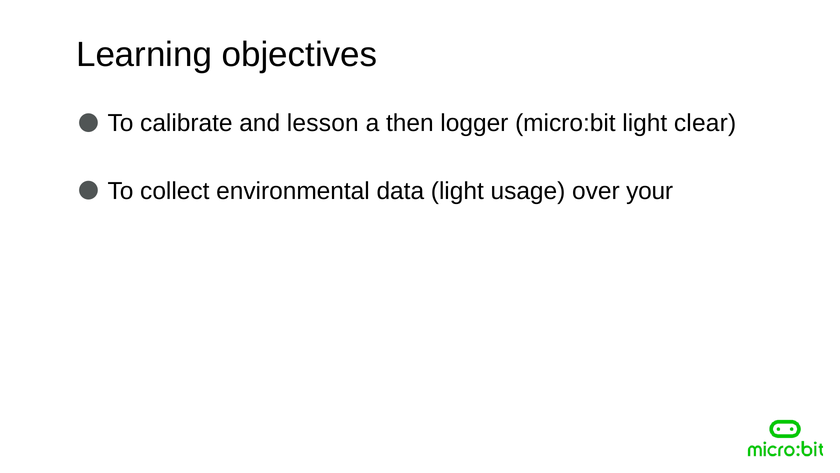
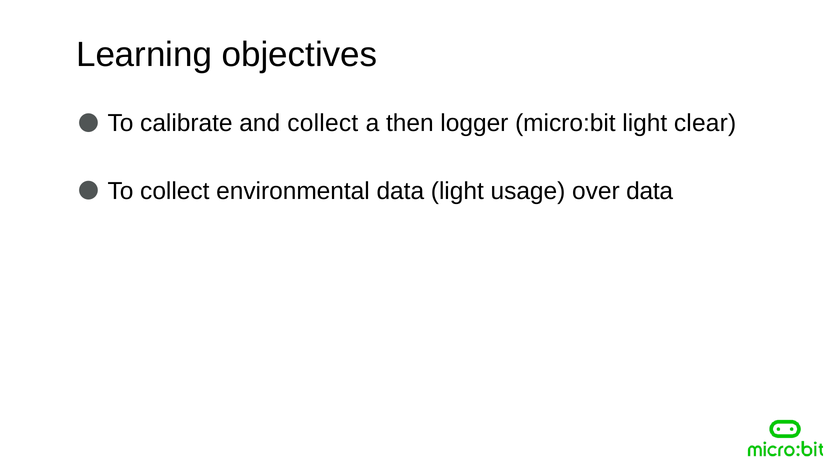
and lesson: lesson -> collect
over your: your -> data
